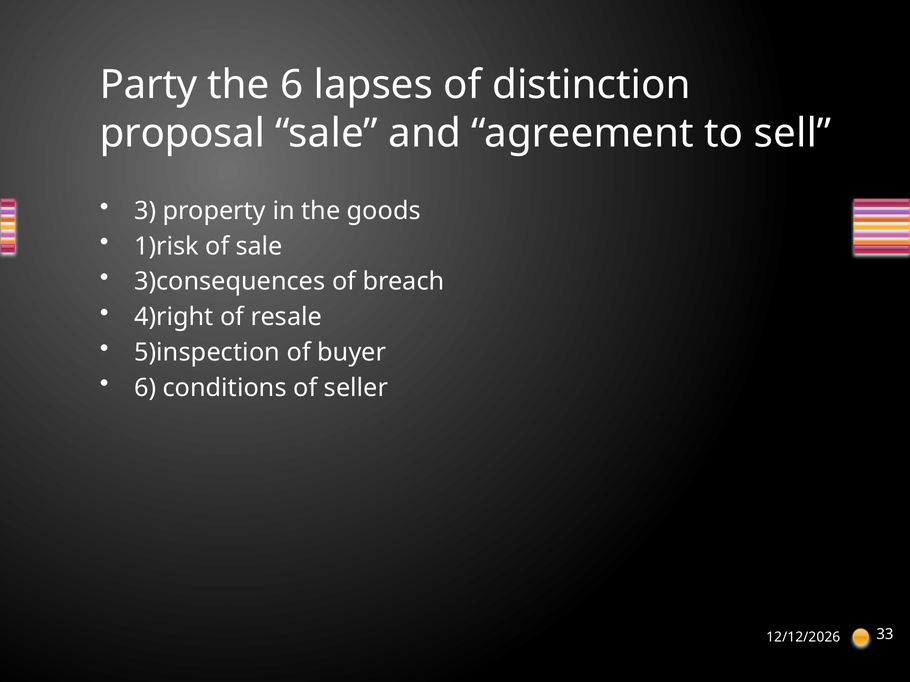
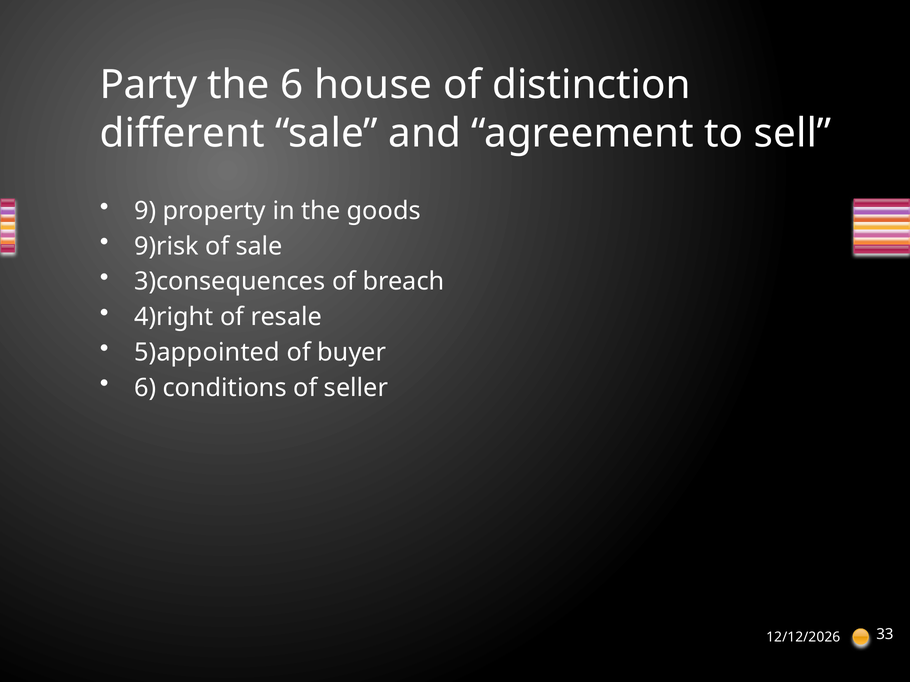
lapses: lapses -> house
proposal: proposal -> different
3: 3 -> 9
1)risk: 1)risk -> 9)risk
5)inspection: 5)inspection -> 5)appointed
